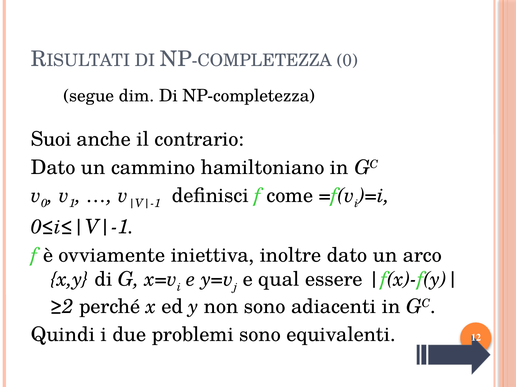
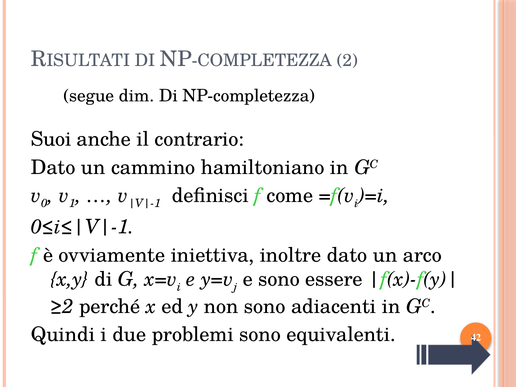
0 at (347, 61): 0 -> 2
e qual: qual -> sono
12: 12 -> 42
